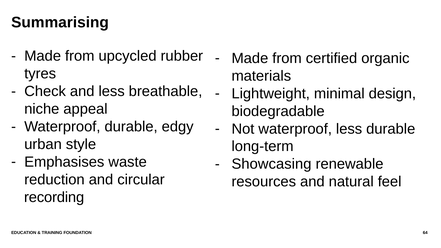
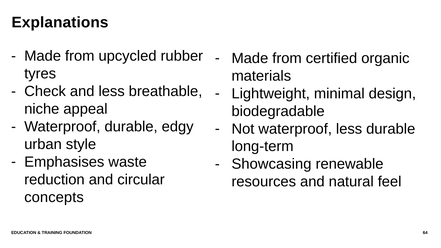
Summarising: Summarising -> Explanations
recording: recording -> concepts
